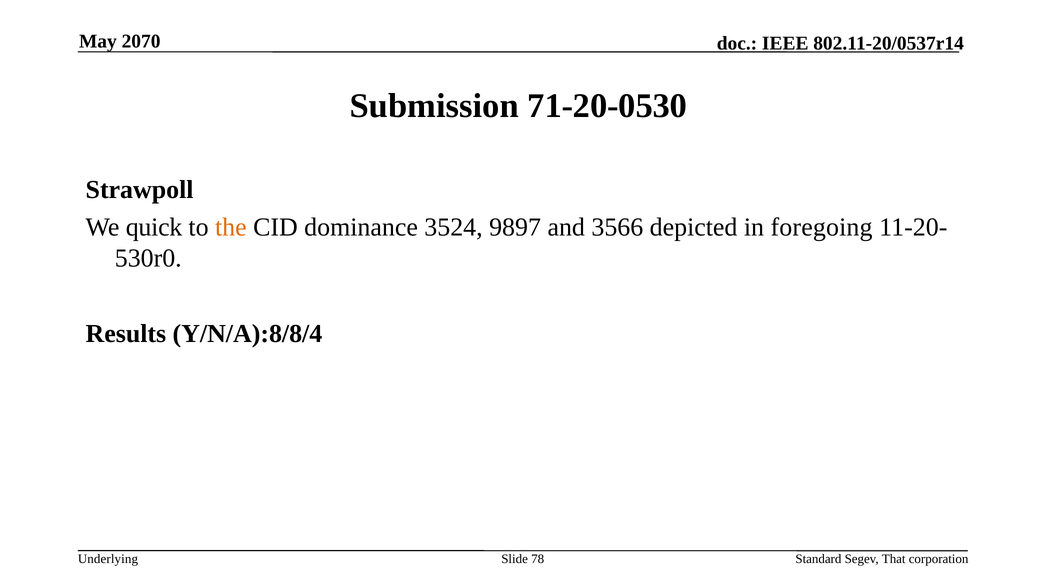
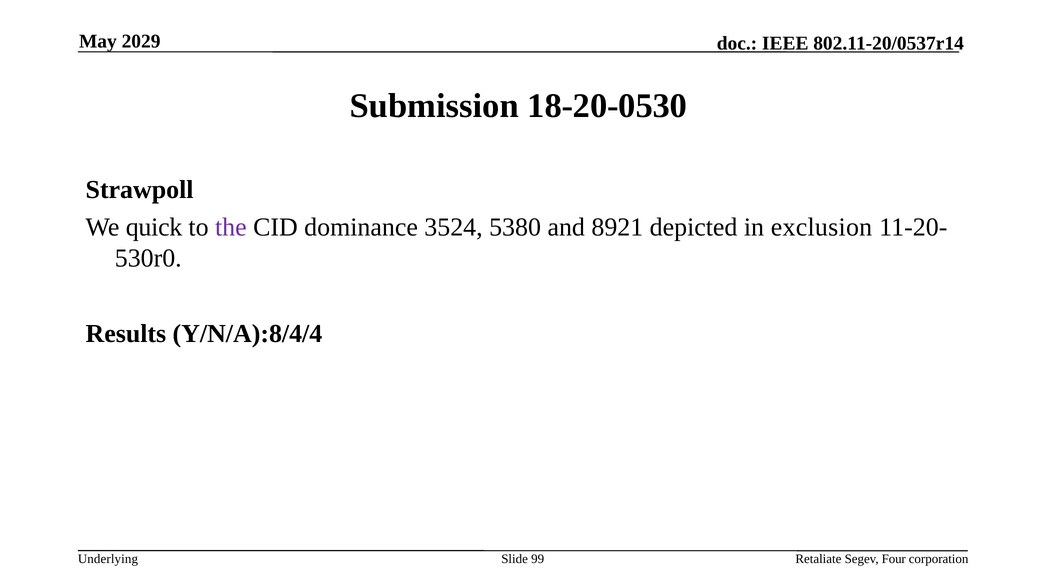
2070: 2070 -> 2029
71-20-0530: 71-20-0530 -> 18-20-0530
the colour: orange -> purple
9897: 9897 -> 5380
3566: 3566 -> 8921
foregoing: foregoing -> exclusion
Y/N/A):8/8/4: Y/N/A):8/8/4 -> Y/N/A):8/4/4
78: 78 -> 99
Standard: Standard -> Retaliate
That: That -> Four
